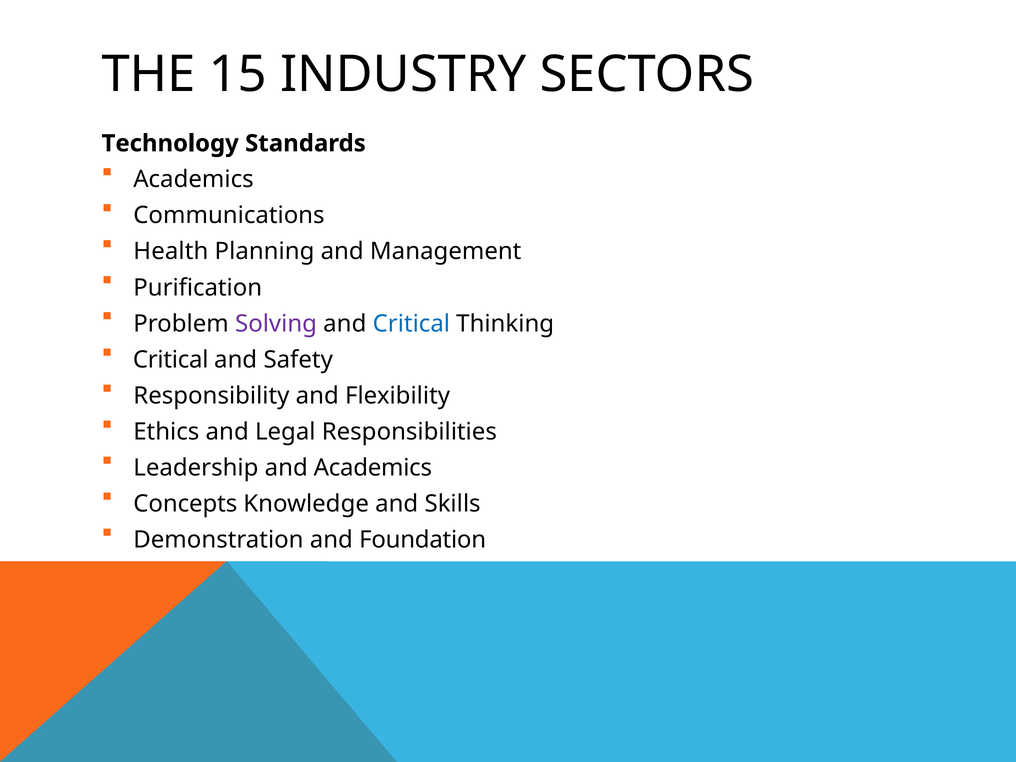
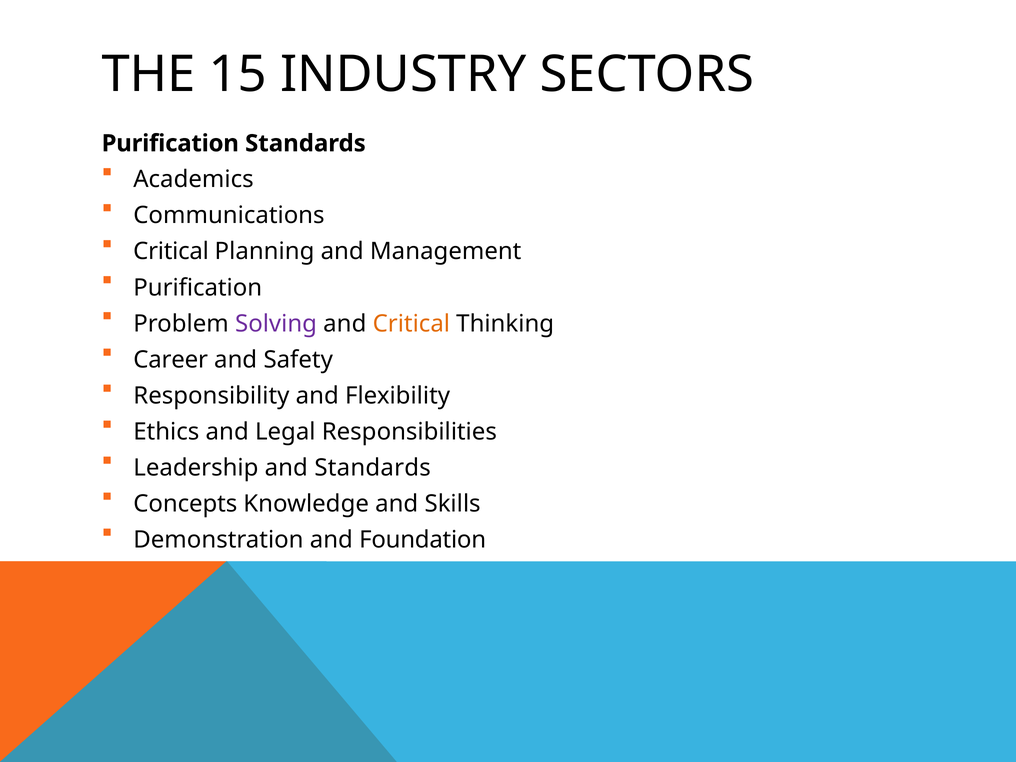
Technology at (170, 143): Technology -> Purification
Health at (171, 252): Health -> Critical
Critical at (411, 324) colour: blue -> orange
Critical at (171, 360): Critical -> Career
and Academics: Academics -> Standards
